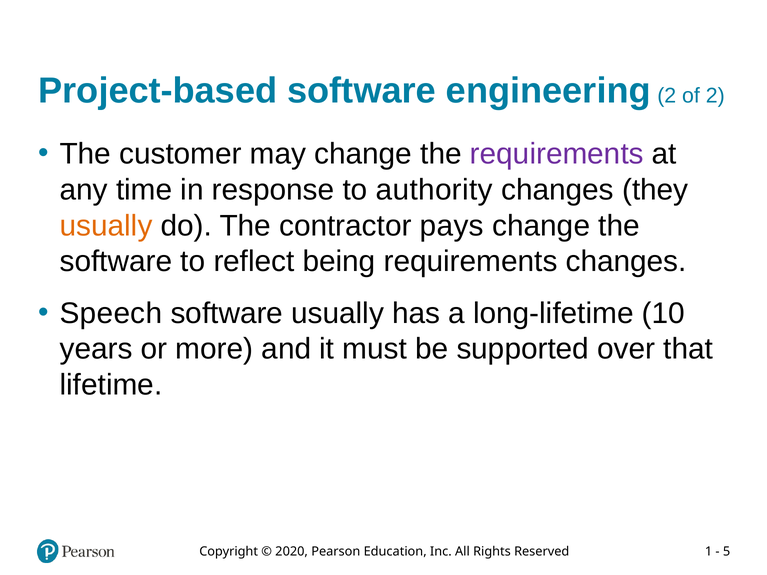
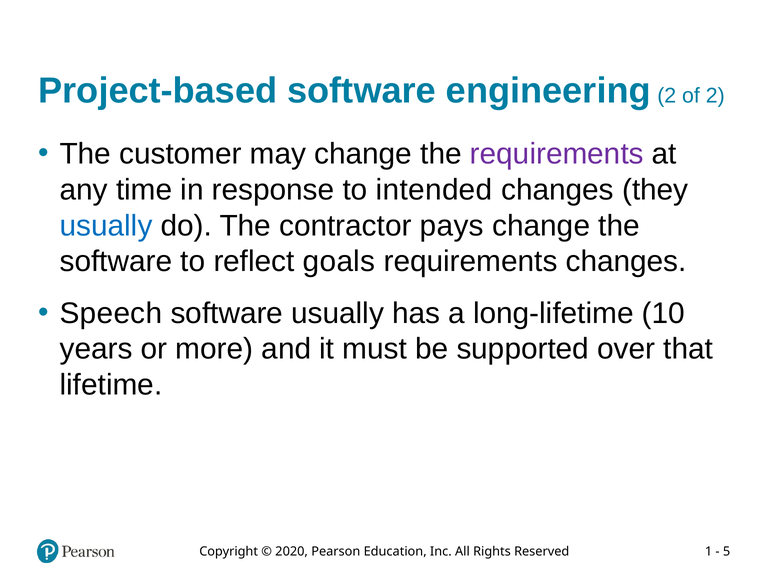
authority: authority -> intended
usually at (106, 226) colour: orange -> blue
being: being -> goals
